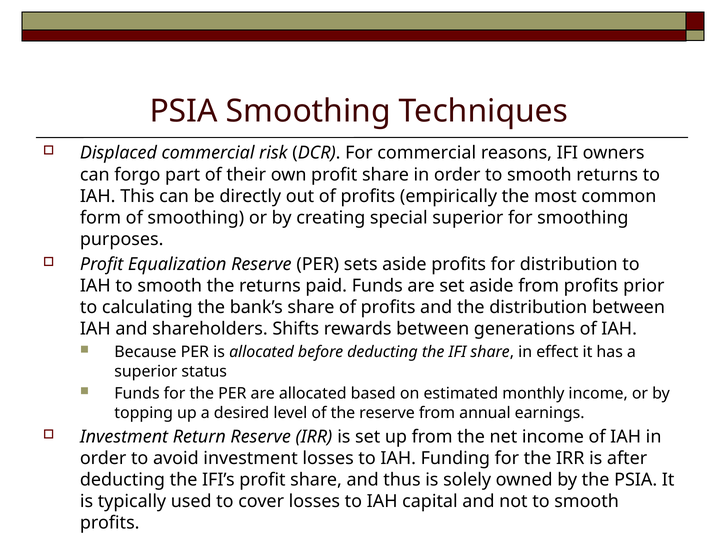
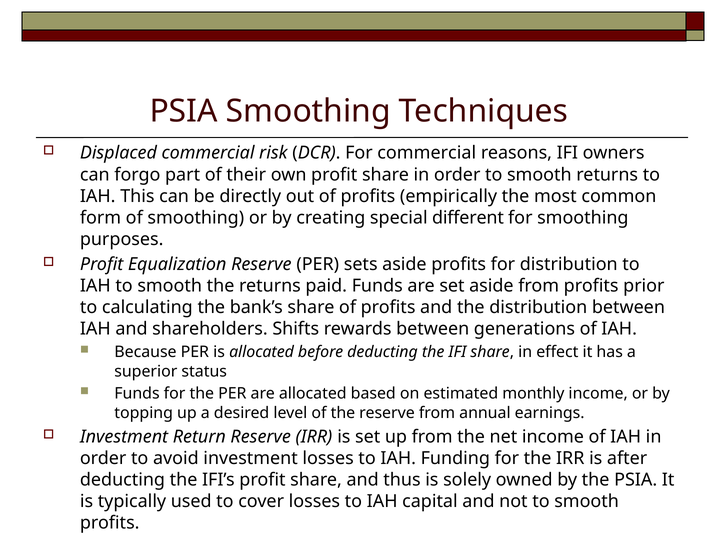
special superior: superior -> different
